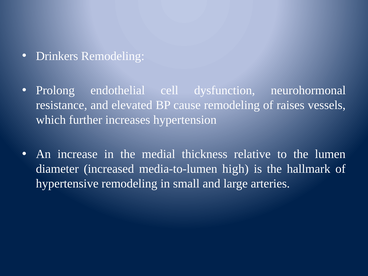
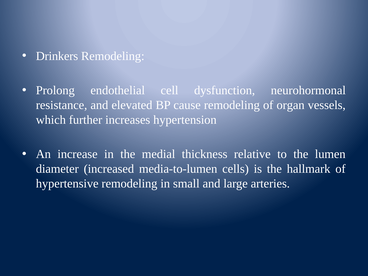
raises: raises -> organ
high: high -> cells
